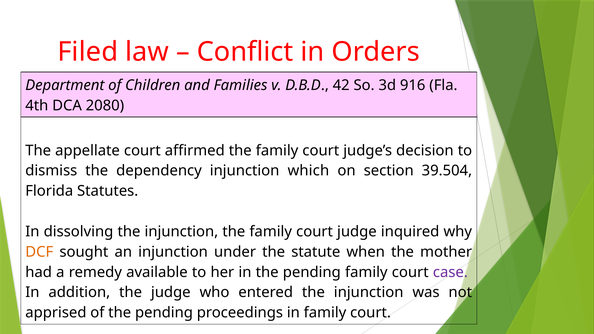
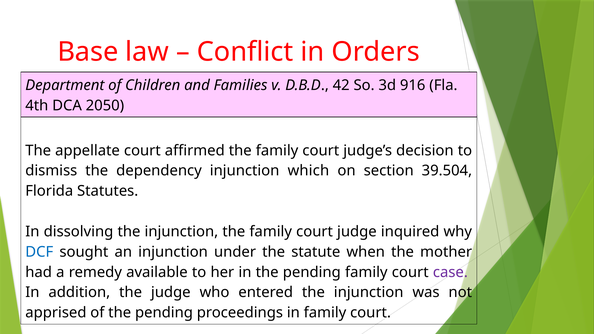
Filed: Filed -> Base
2080: 2080 -> 2050
DCF colour: orange -> blue
